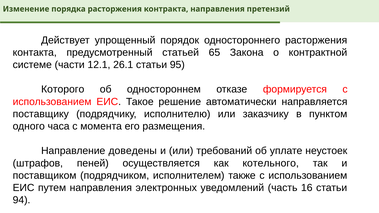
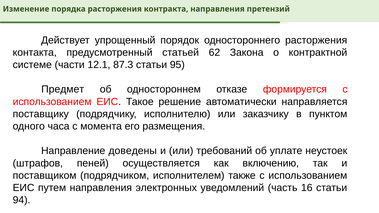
65: 65 -> 62
26.1: 26.1 -> 87.3
Которого: Которого -> Предмет
котельного: котельного -> включению
